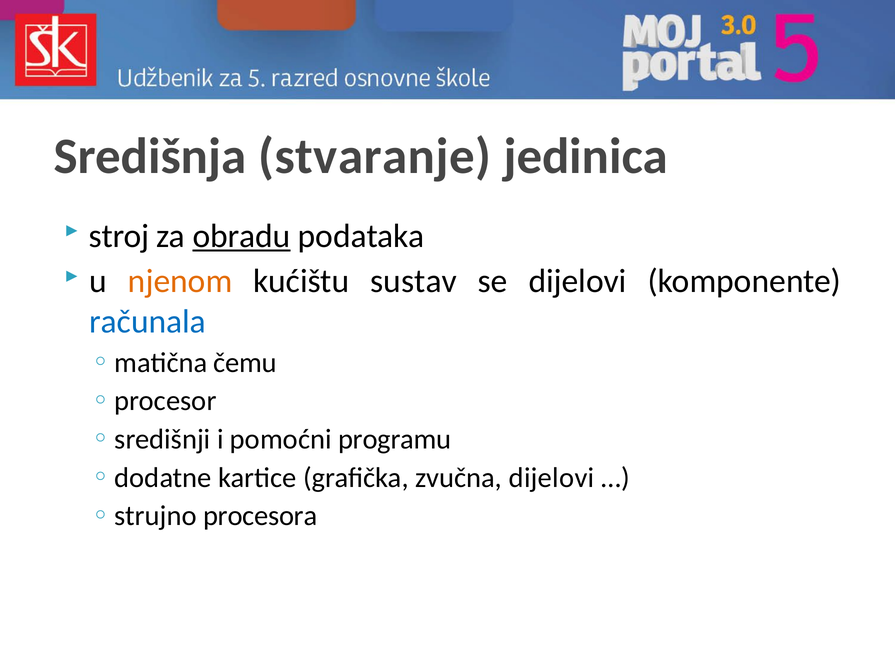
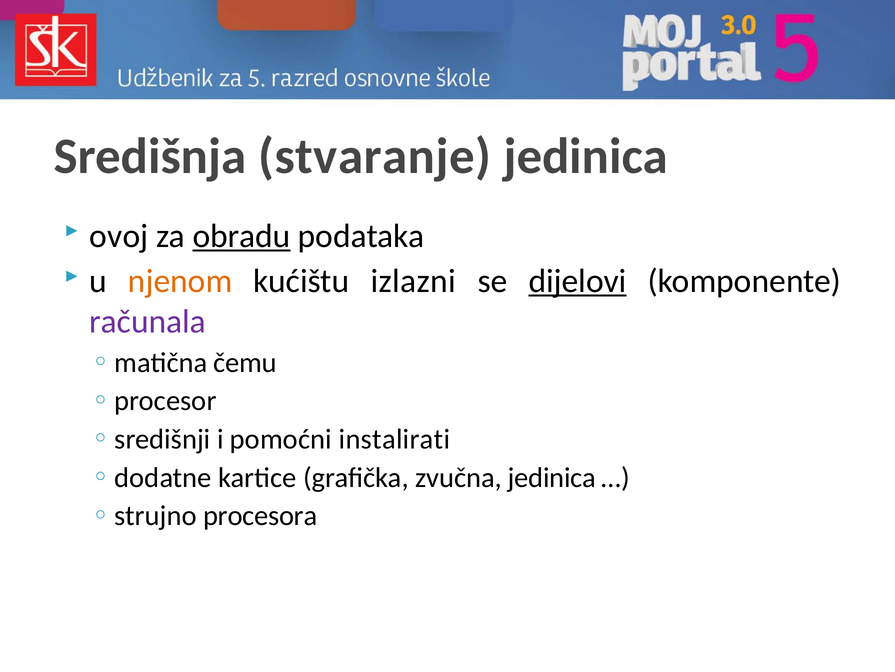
stroj: stroj -> ovoj
sustav: sustav -> izlazni
dijelovi at (578, 281) underline: none -> present
računala colour: blue -> purple
programu: programu -> instalirati
zvučna dijelovi: dijelovi -> jedinica
